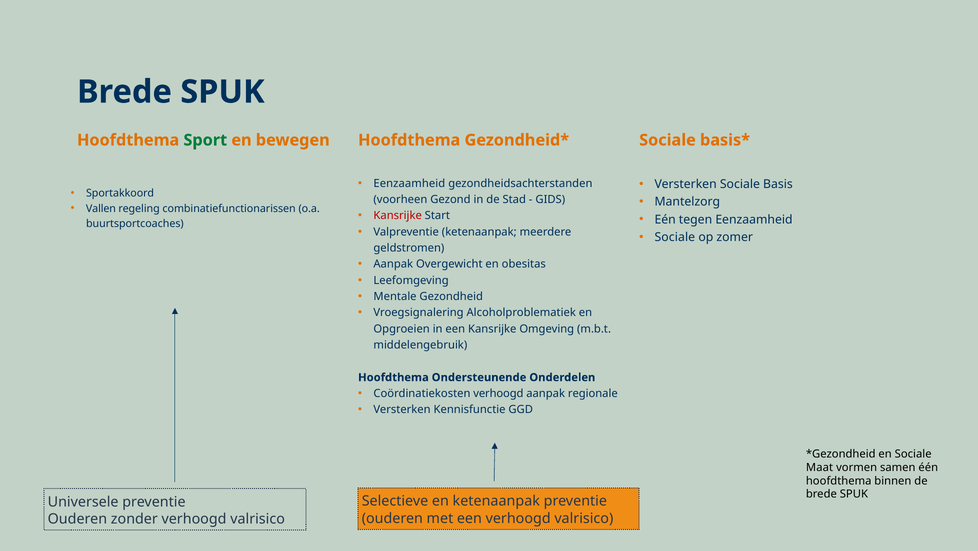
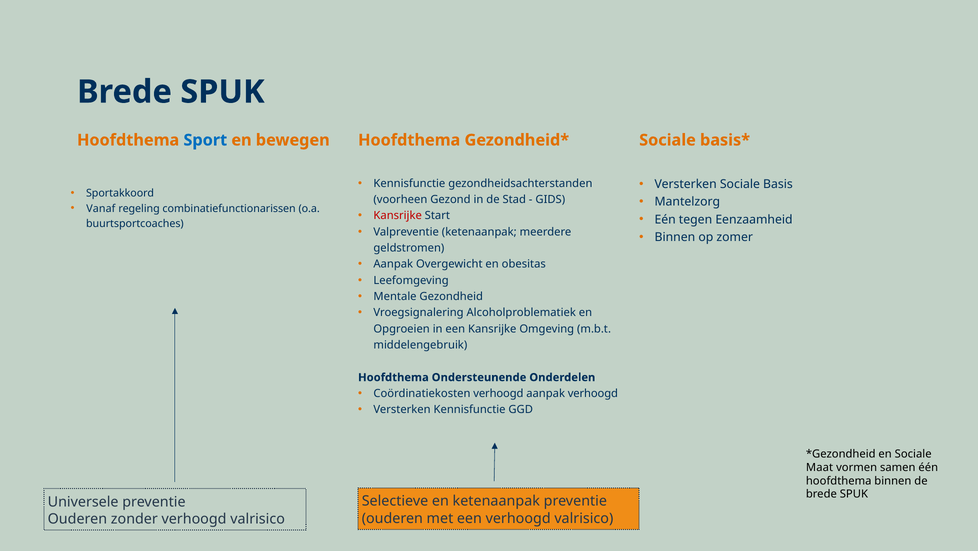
Sport colour: green -> blue
Eenzaamheid at (409, 183): Eenzaamheid -> Kennisfunctie
Vallen: Vallen -> Vanaf
Sociale at (675, 237): Sociale -> Binnen
aanpak regionale: regionale -> verhoogd
